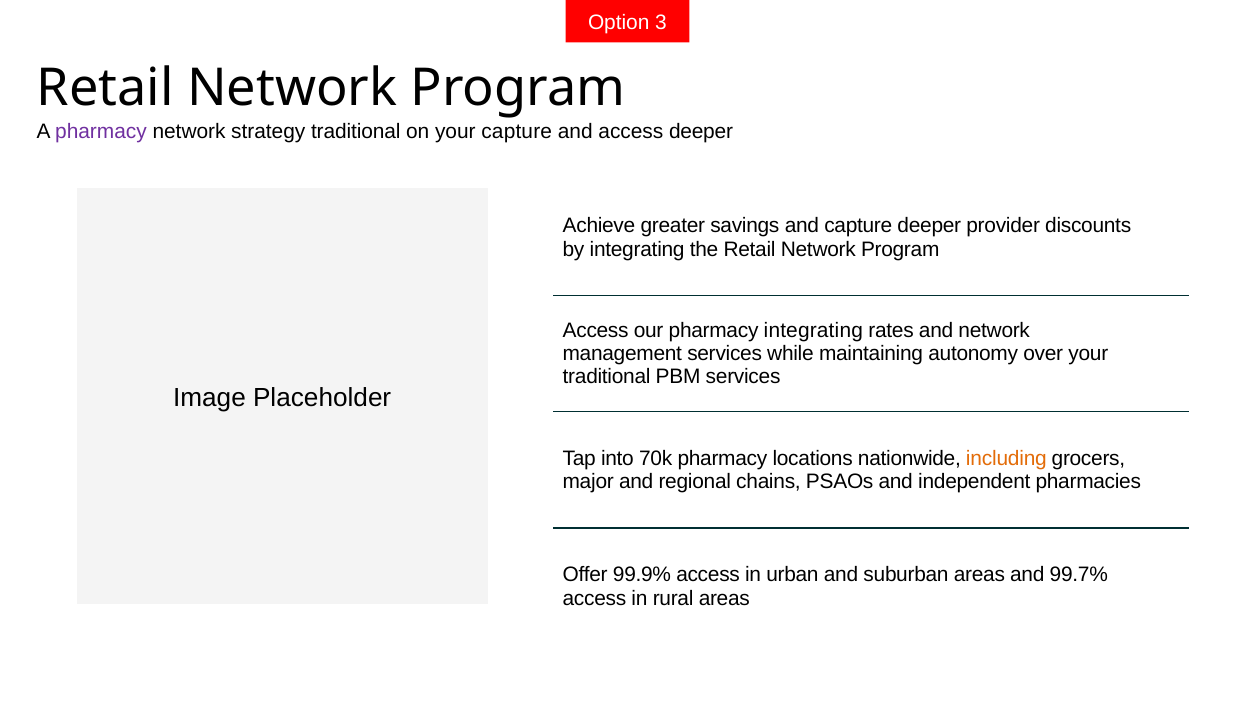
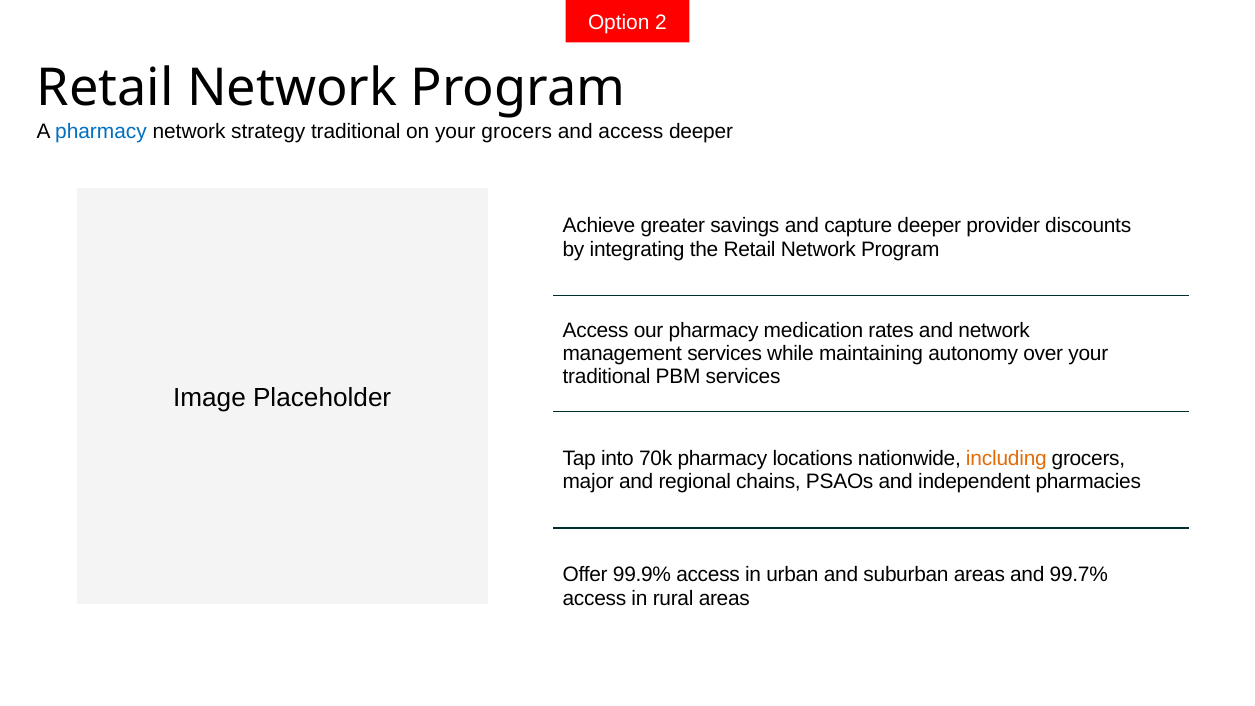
3: 3 -> 2
pharmacy at (101, 131) colour: purple -> blue
your capture: capture -> grocers
pharmacy integrating: integrating -> medication
